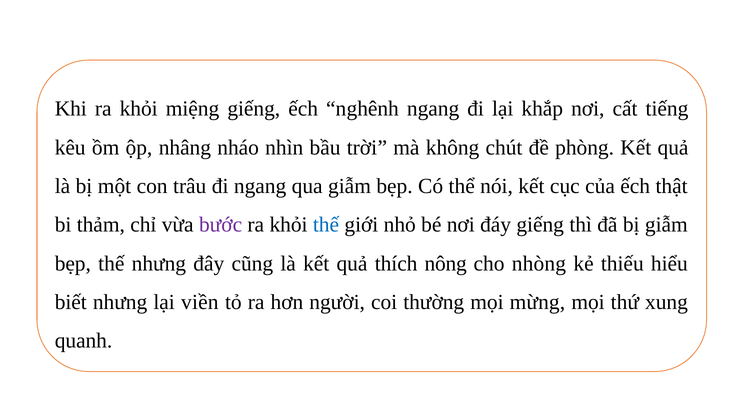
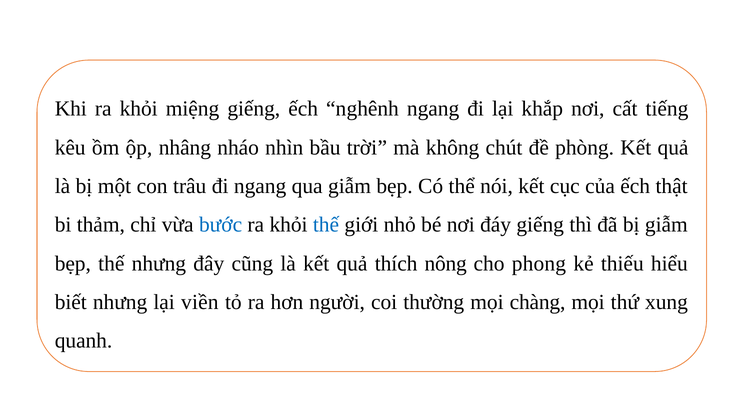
bước colour: purple -> blue
nhòng: nhòng -> phong
mừng: mừng -> chàng
